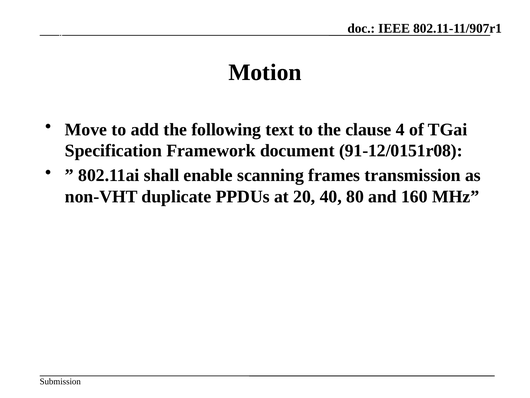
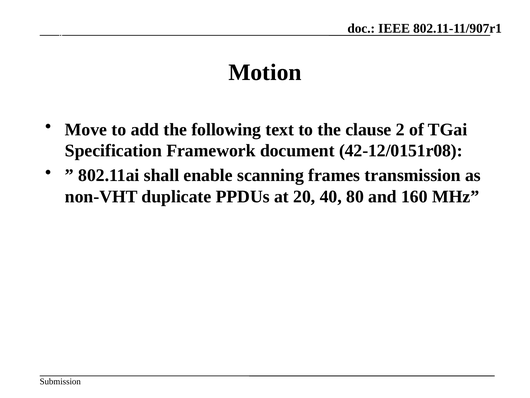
4: 4 -> 2
91-12/0151r08: 91-12/0151r08 -> 42-12/0151r08
